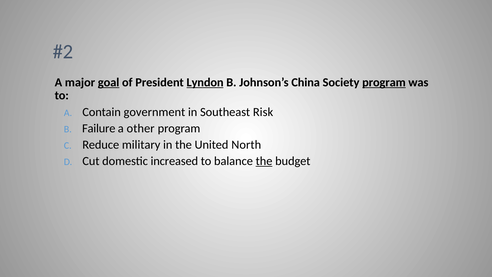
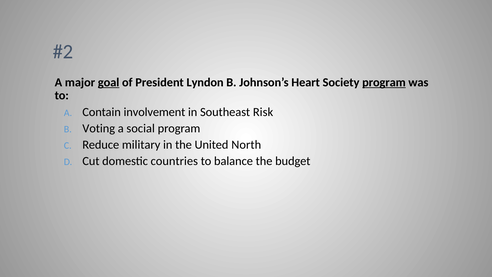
Lyndon underline: present -> none
China: China -> Heart
government: government -> involvement
Failure: Failure -> Voting
other: other -> social
increased: increased -> countries
the at (264, 161) underline: present -> none
